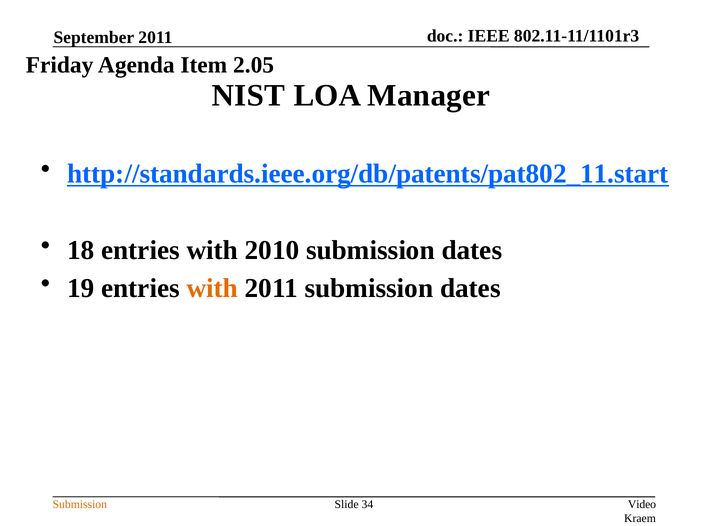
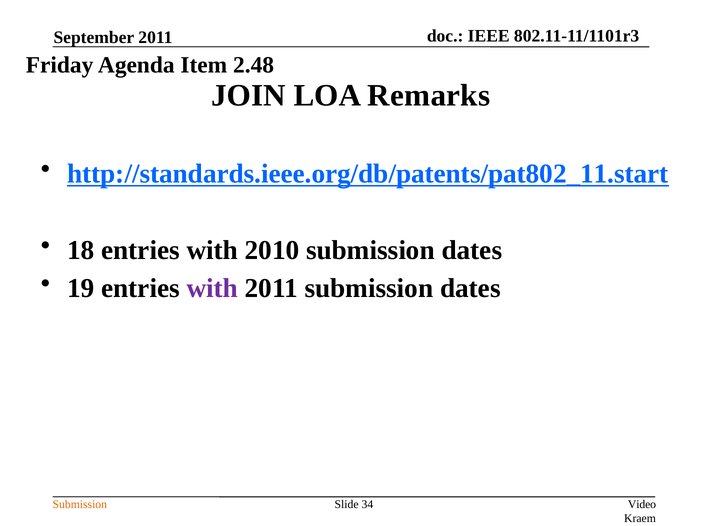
2.05: 2.05 -> 2.48
NIST: NIST -> JOIN
Manager: Manager -> Remarks
with at (212, 289) colour: orange -> purple
